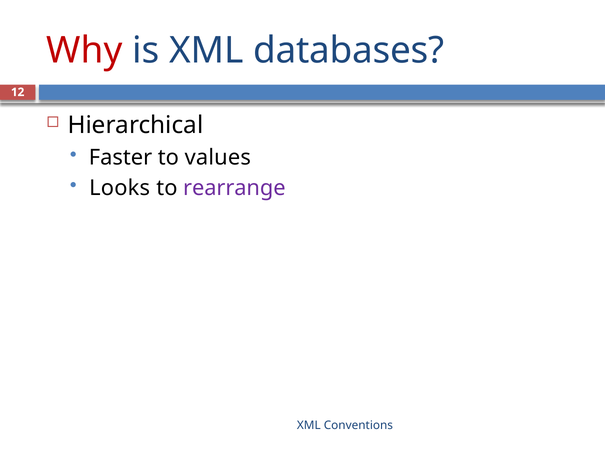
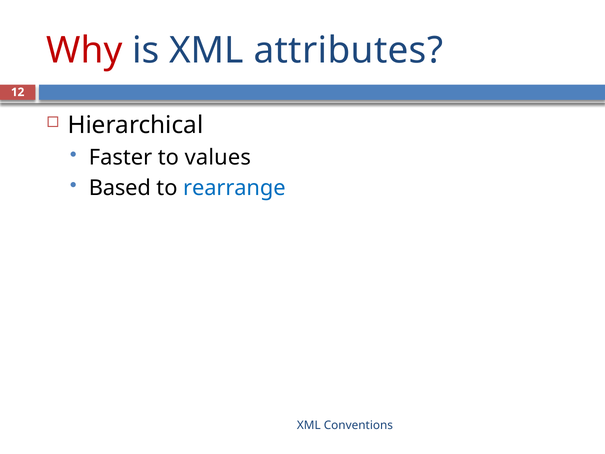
databases: databases -> attributes
Looks: Looks -> Based
rearrange colour: purple -> blue
